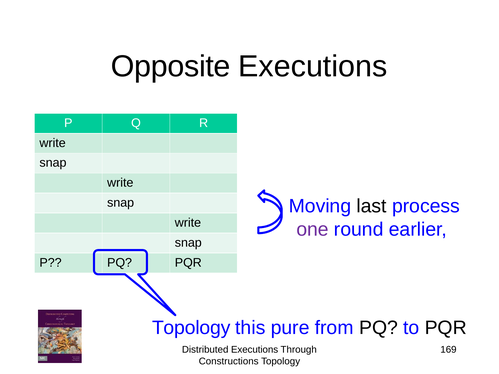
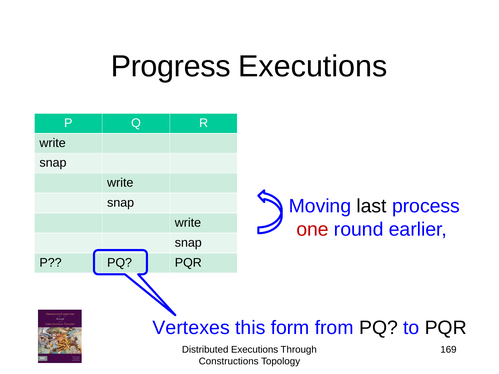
Opposite: Opposite -> Progress
one colour: purple -> red
Topology at (191, 328): Topology -> Vertexes
pure: pure -> form
